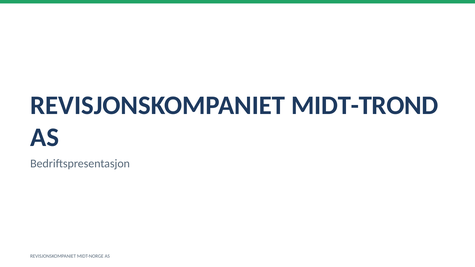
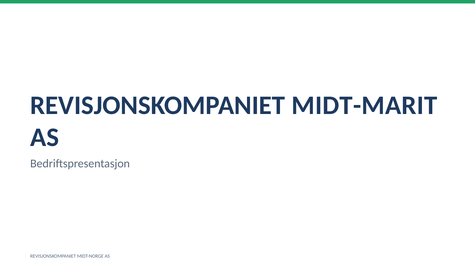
MIDT-TROND: MIDT-TROND -> MIDT-MARIT
